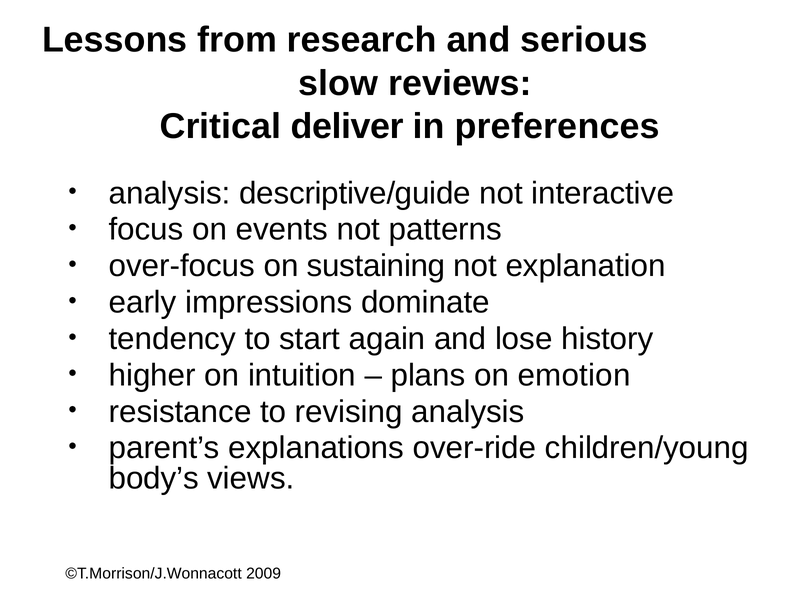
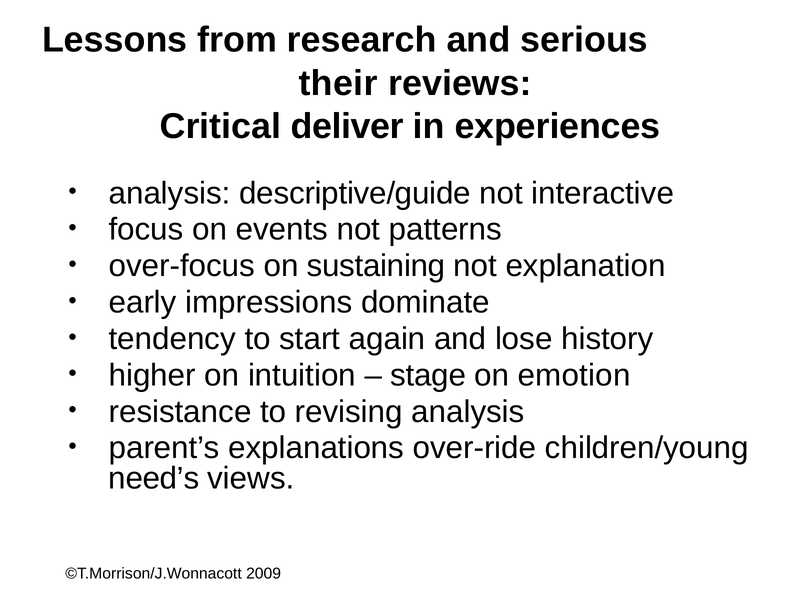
slow: slow -> their
preferences: preferences -> experiences
plans: plans -> stage
body’s: body’s -> need’s
